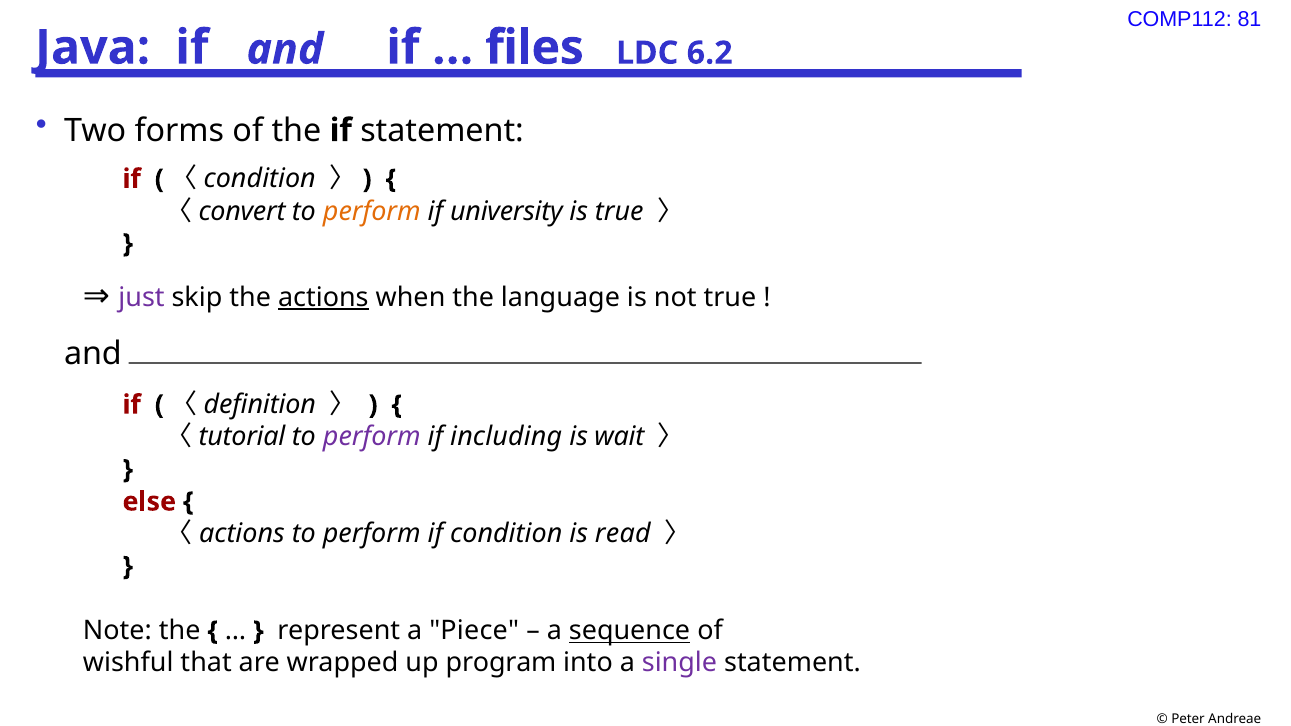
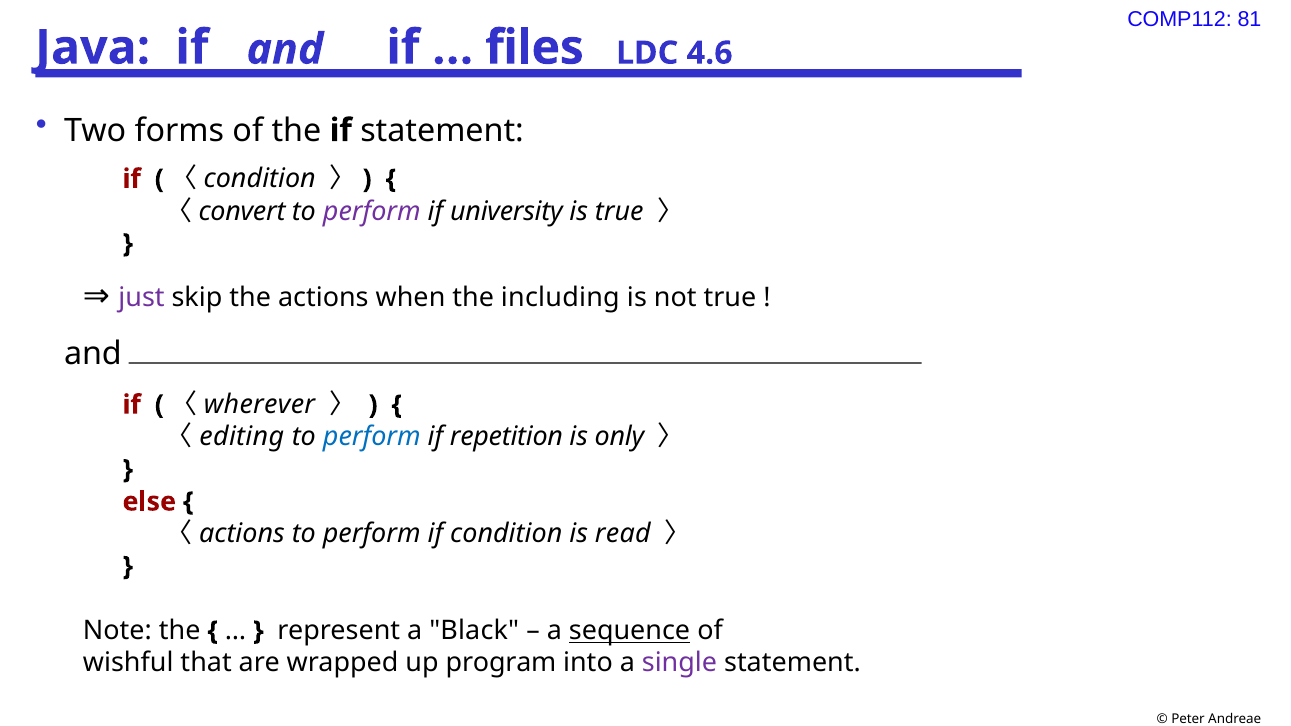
6.2: 6.2 -> 4.6
perform at (372, 211) colour: orange -> purple
actions at (323, 297) underline: present -> none
language: language -> including
definition: definition -> wherever
tutorial: tutorial -> editing
perform at (372, 437) colour: purple -> blue
including: including -> repetition
wait: wait -> only
Piece: Piece -> Black
